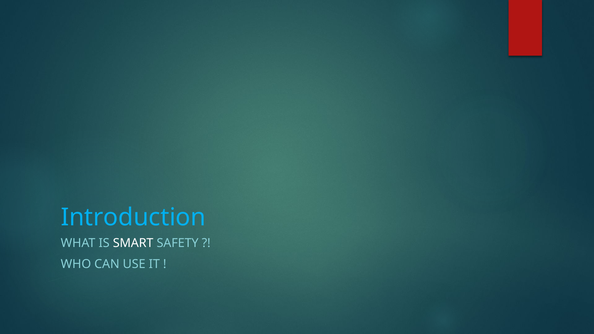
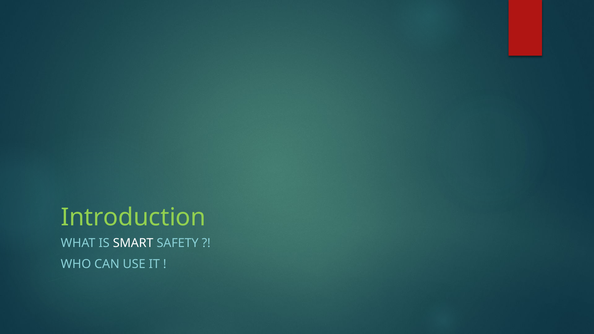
Introduction colour: light blue -> light green
